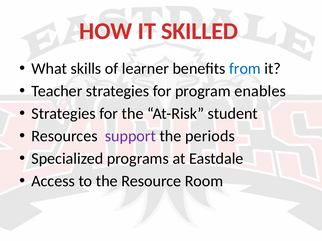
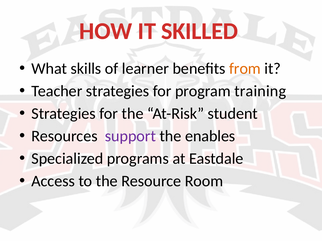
from colour: blue -> orange
enables: enables -> training
periods: periods -> enables
